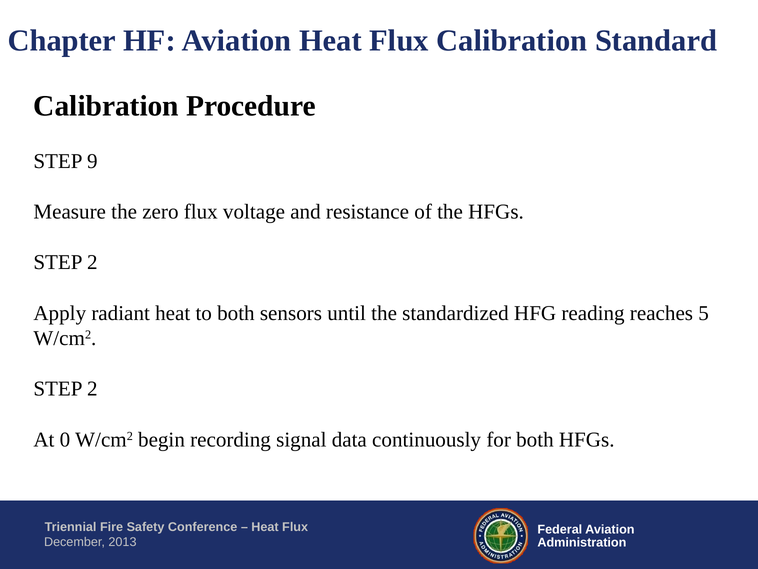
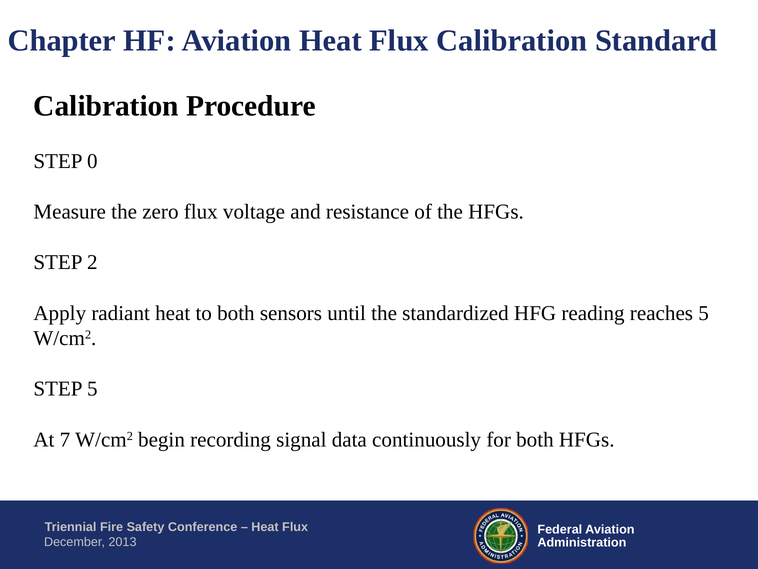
9: 9 -> 0
2 at (92, 389): 2 -> 5
0: 0 -> 7
